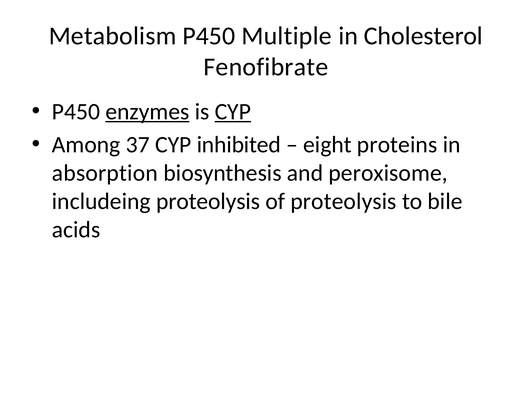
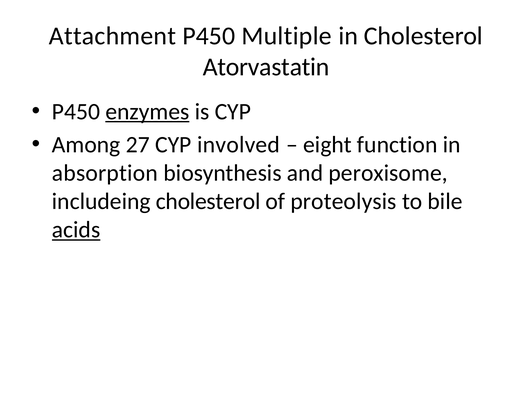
Metabolism: Metabolism -> Attachment
Fenofibrate: Fenofibrate -> Atorvastatin
CYP at (233, 112) underline: present -> none
37: 37 -> 27
inhibited: inhibited -> involved
proteins: proteins -> function
includeing proteolysis: proteolysis -> cholesterol
acids underline: none -> present
